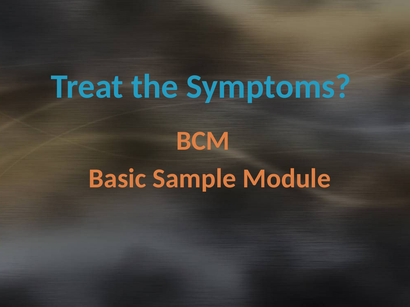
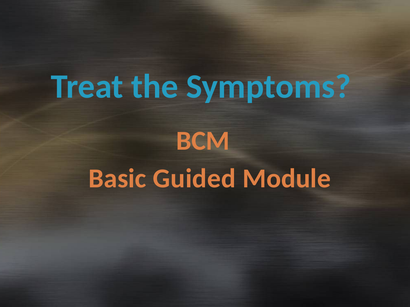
Sample: Sample -> Guided
